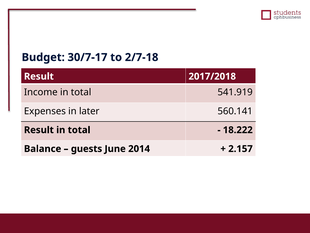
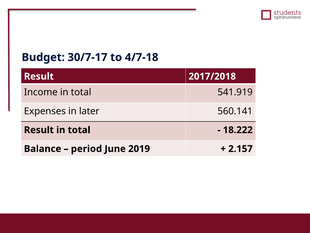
2/7-18: 2/7-18 -> 4/7-18
guests: guests -> period
2014: 2014 -> 2019
